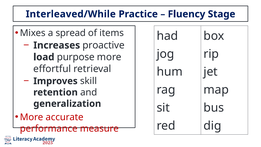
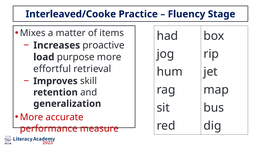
Interleaved/While: Interleaved/While -> Interleaved/Cooke
spread: spread -> matter
